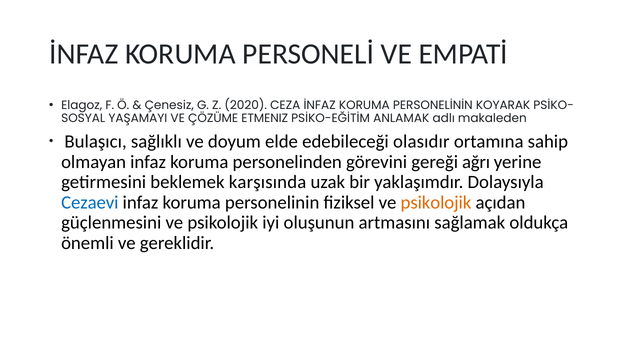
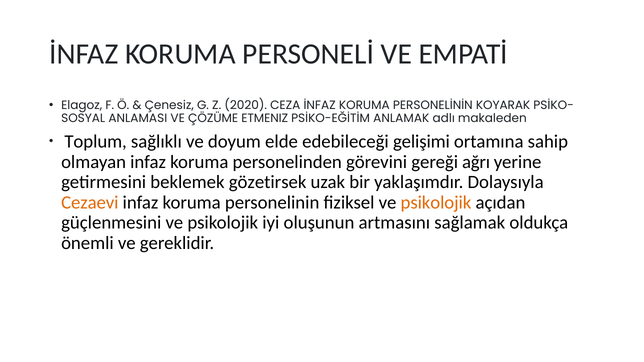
YAŞAMAYI: YAŞAMAYI -> ANLAMASI
Bulaşıcı: Bulaşıcı -> Toplum
olasıdır: olasıdır -> gelişimi
karşısında: karşısında -> gözetirsek
Cezaevi colour: blue -> orange
